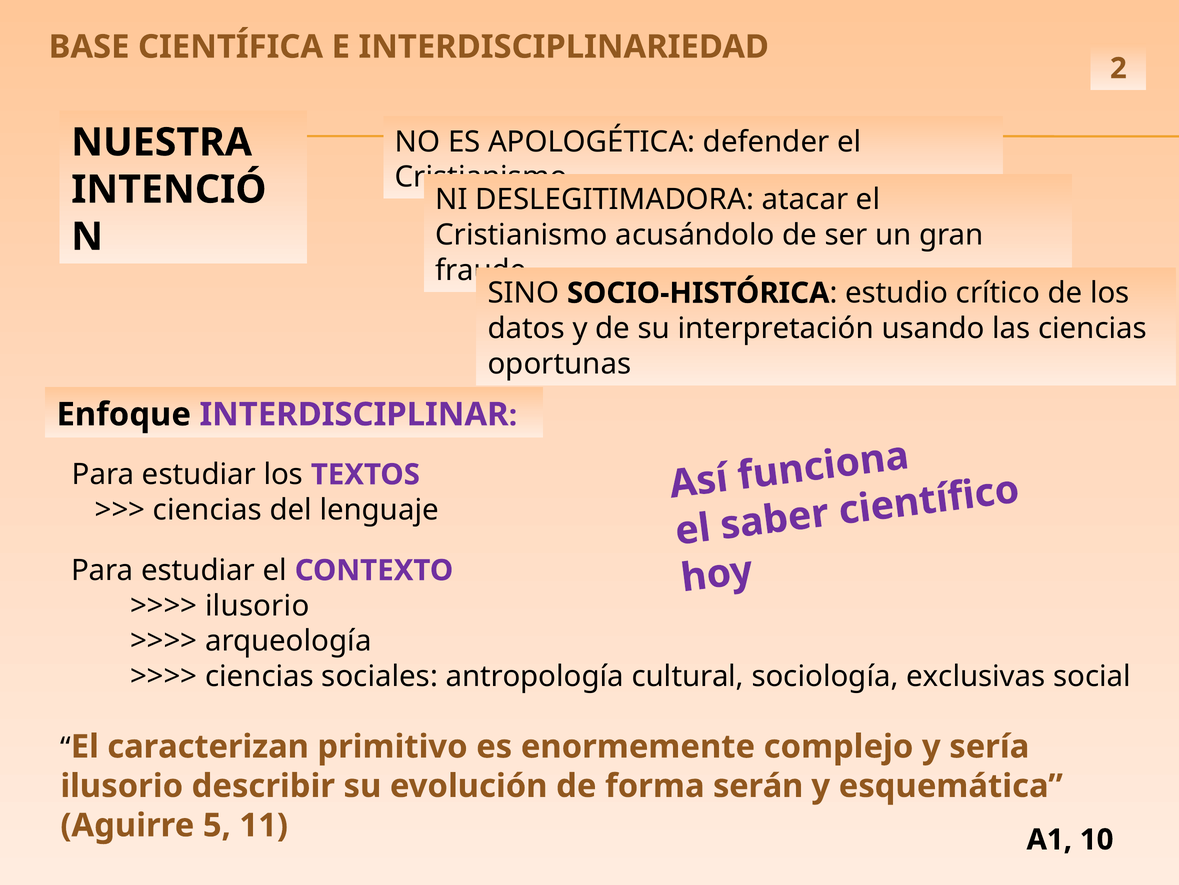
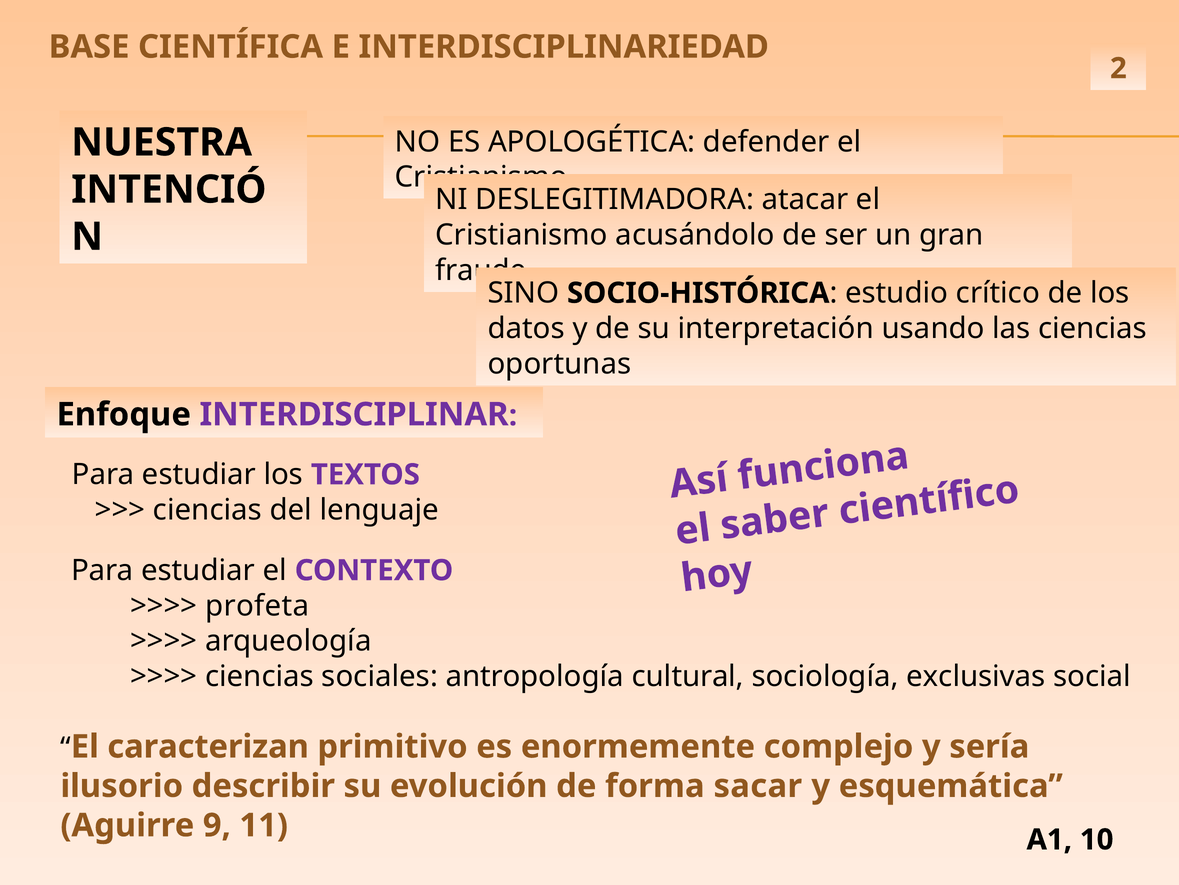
ilusorio at (257, 605): ilusorio -> profeta
serán: serán -> sacar
5: 5 -> 9
